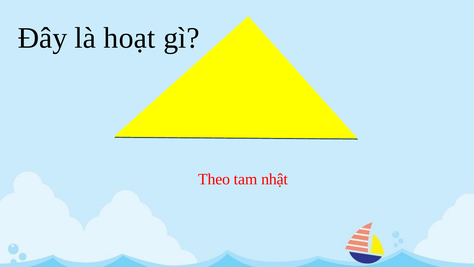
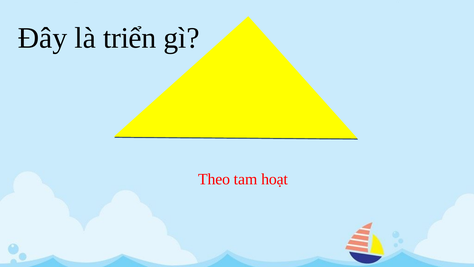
hoạt: hoạt -> triển
nhật: nhật -> hoạt
